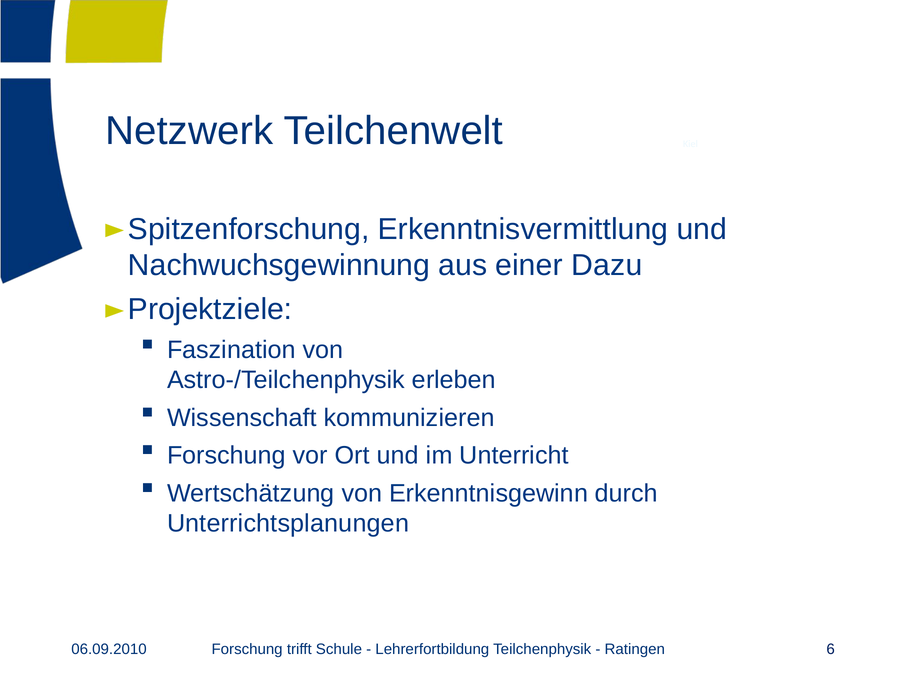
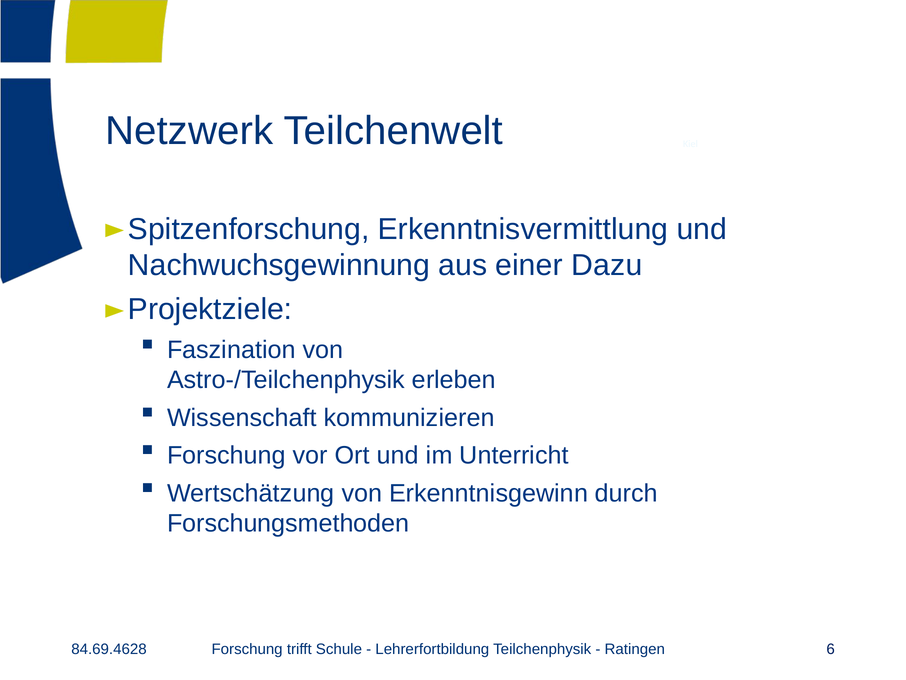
Unterrichtsplanungen: Unterrichtsplanungen -> Forschungsmethoden
06.09.2010: 06.09.2010 -> 84.69.4628
